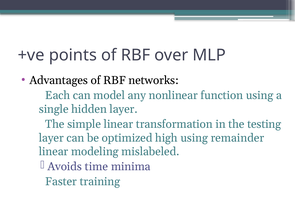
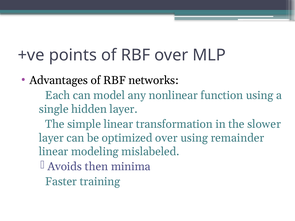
testing: testing -> slower
optimized high: high -> over
time: time -> then
